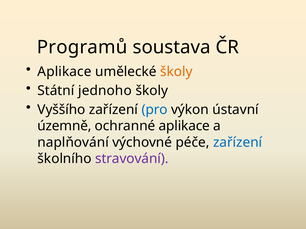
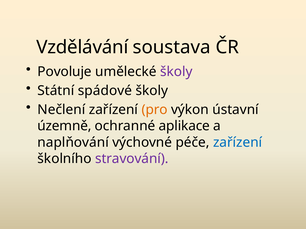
Programů: Programů -> Vzdělávání
Aplikace at (64, 72): Aplikace -> Povoluje
školy at (176, 72) colour: orange -> purple
jednoho: jednoho -> spádové
Vyššího: Vyššího -> Nečlení
pro colour: blue -> orange
